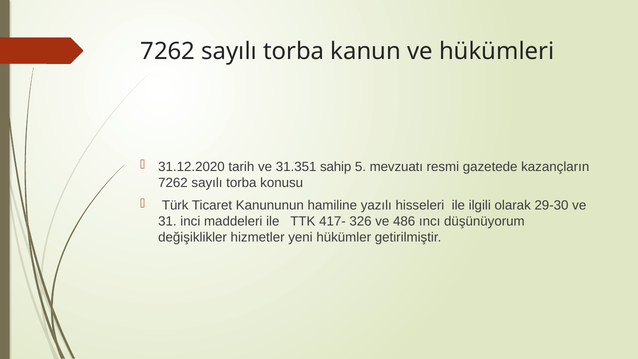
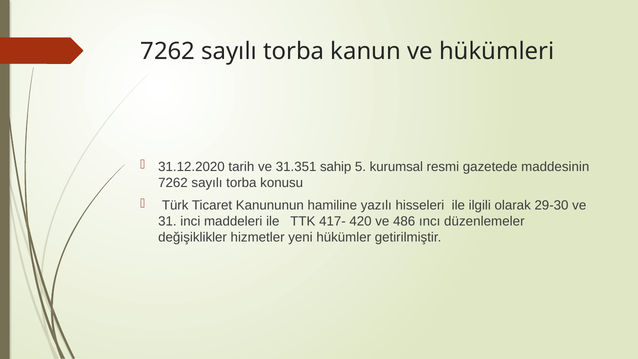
mevzuatı: mevzuatı -> kurumsal
kazançların: kazançların -> maddesinin
326: 326 -> 420
düşünüyorum: düşünüyorum -> düzenlemeler
